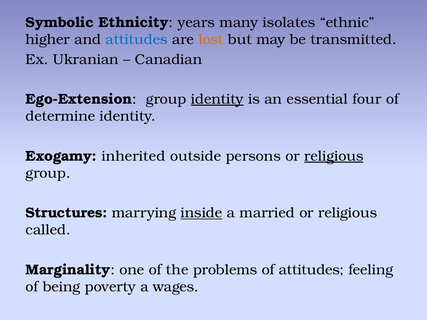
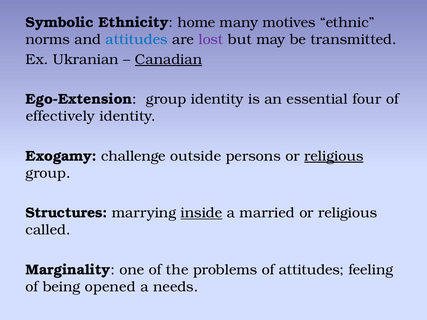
years: years -> home
isolates: isolates -> motives
higher: higher -> norms
lost colour: orange -> purple
Canadian underline: none -> present
identity at (217, 99) underline: present -> none
determine: determine -> effectively
inherited: inherited -> challenge
poverty: poverty -> opened
wages: wages -> needs
